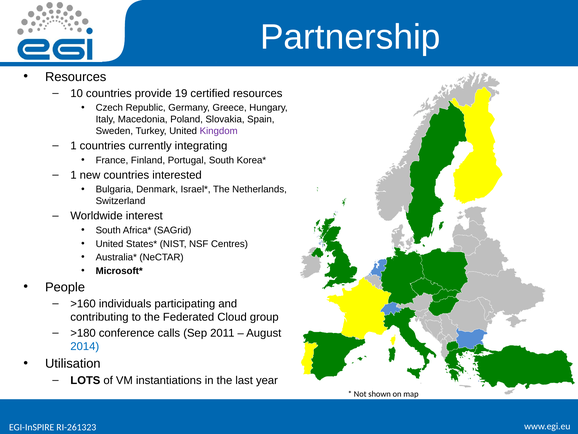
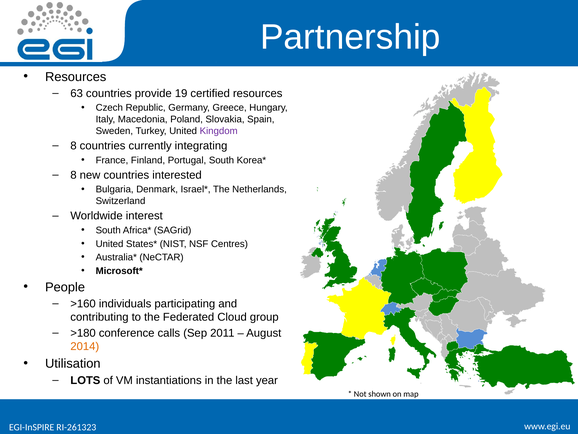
10: 10 -> 63
1 at (74, 146): 1 -> 8
1 at (74, 175): 1 -> 8
2014 colour: blue -> orange
